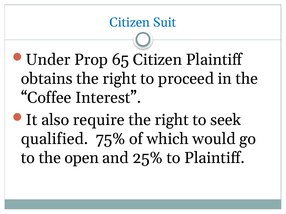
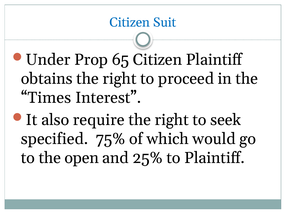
Coffee: Coffee -> Times
qualified: qualified -> specified
